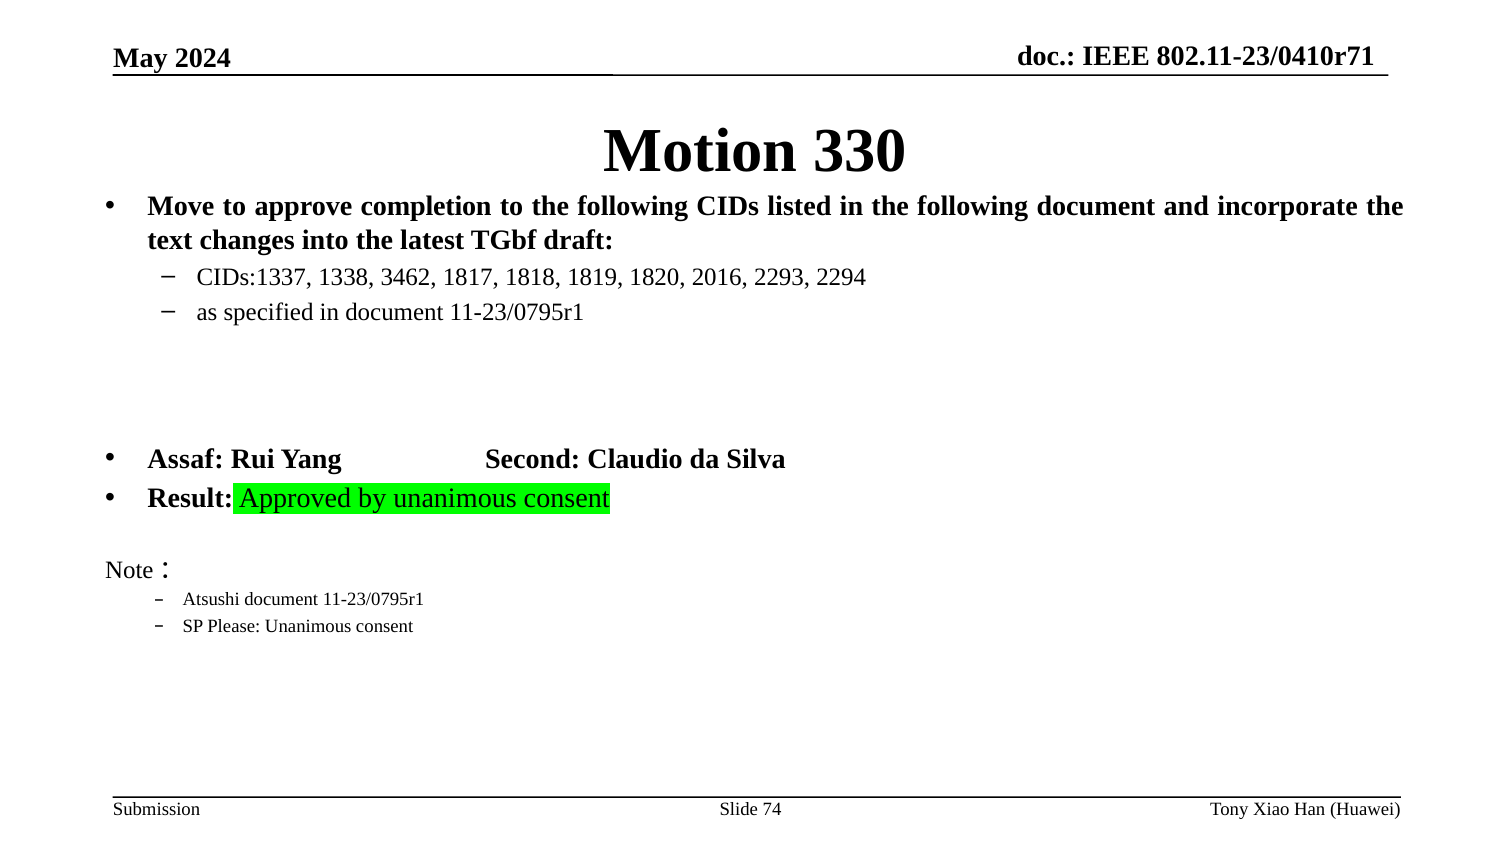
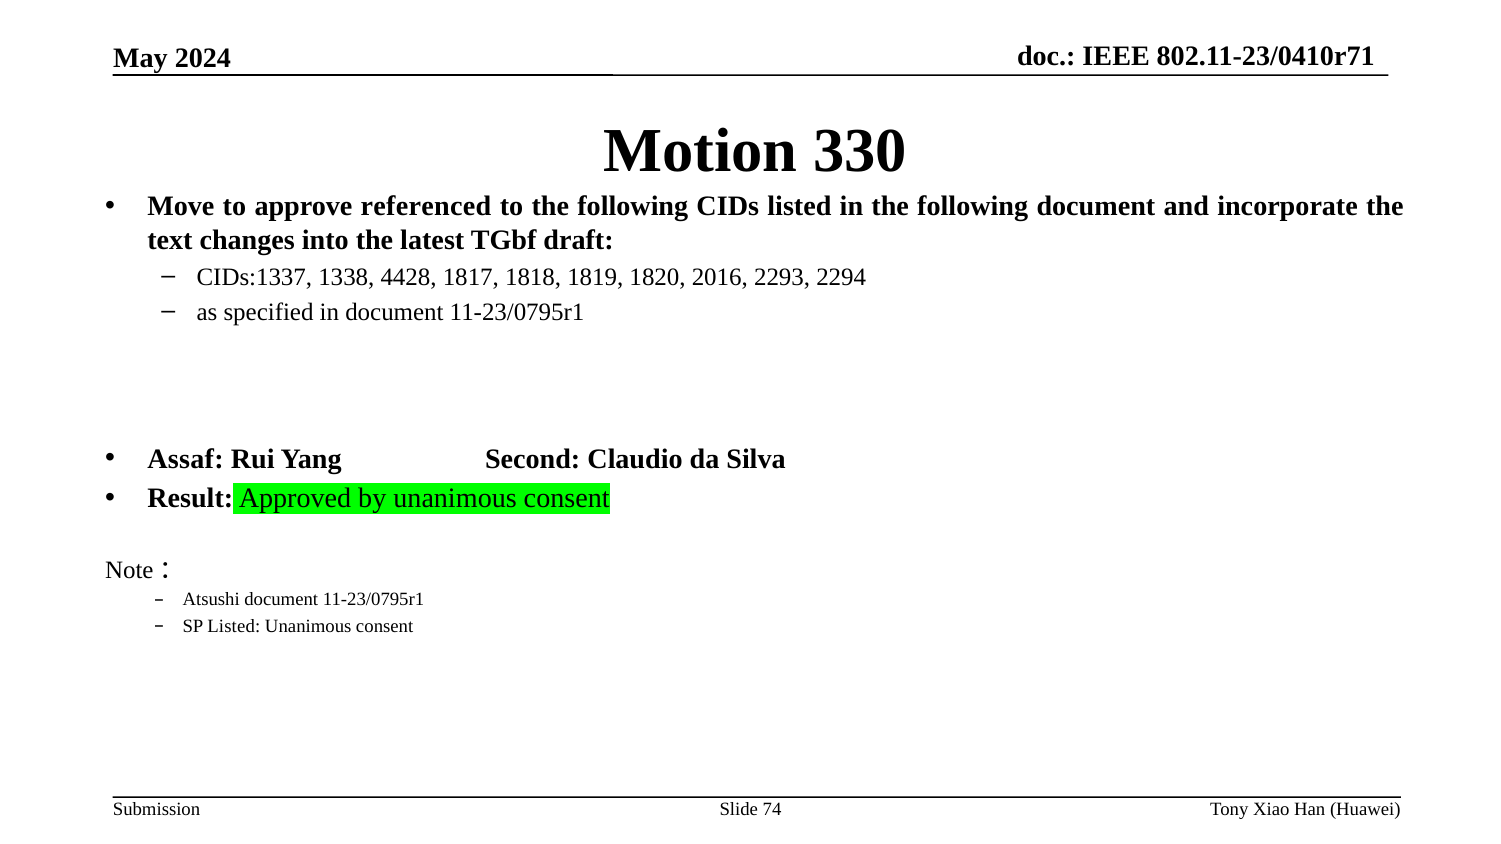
completion: completion -> referenced
3462: 3462 -> 4428
SP Please: Please -> Listed
